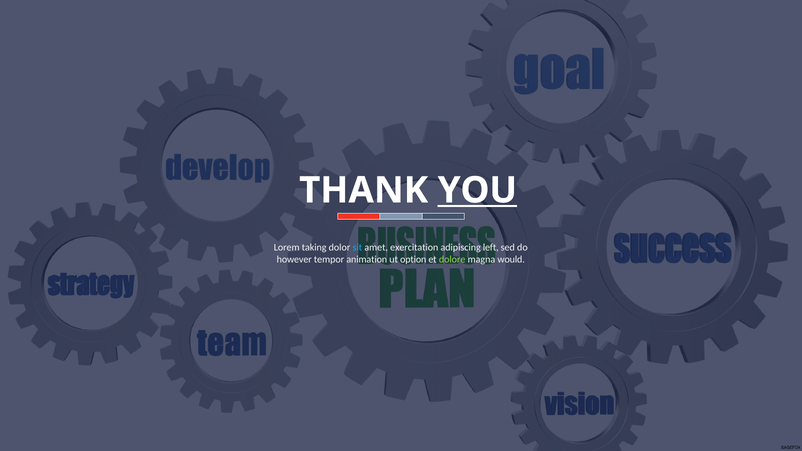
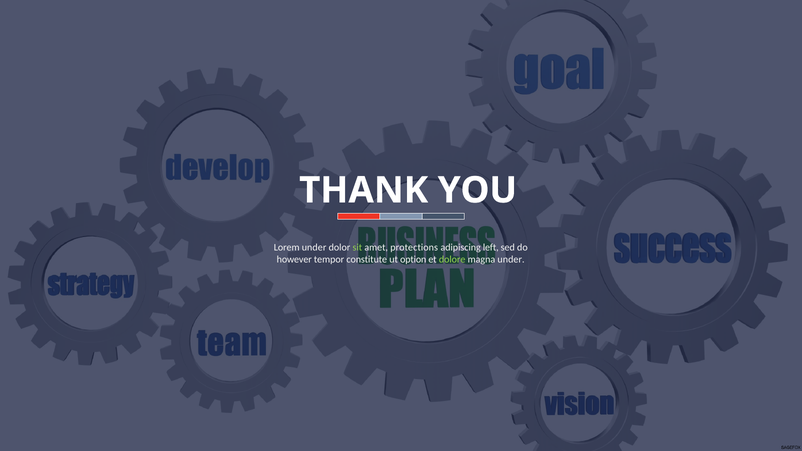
YOU underline: present -> none
Lorem taking: taking -> under
sit colour: light blue -> light green
exercitation: exercitation -> protections
animation: animation -> constitute
magna would: would -> under
